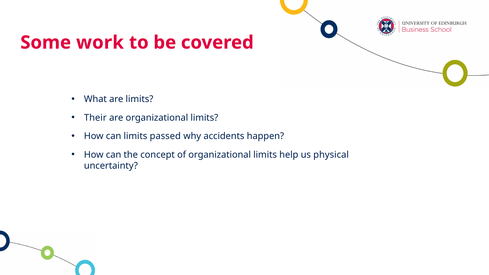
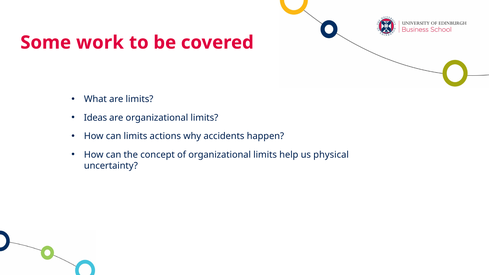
Their: Their -> Ideas
passed: passed -> actions
